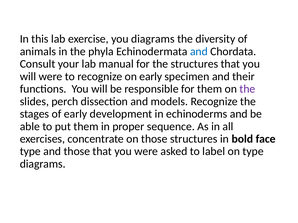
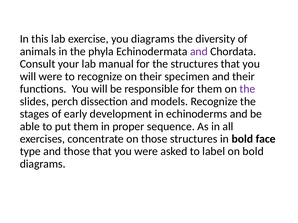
and at (199, 52) colour: blue -> purple
on early: early -> their
on type: type -> bold
